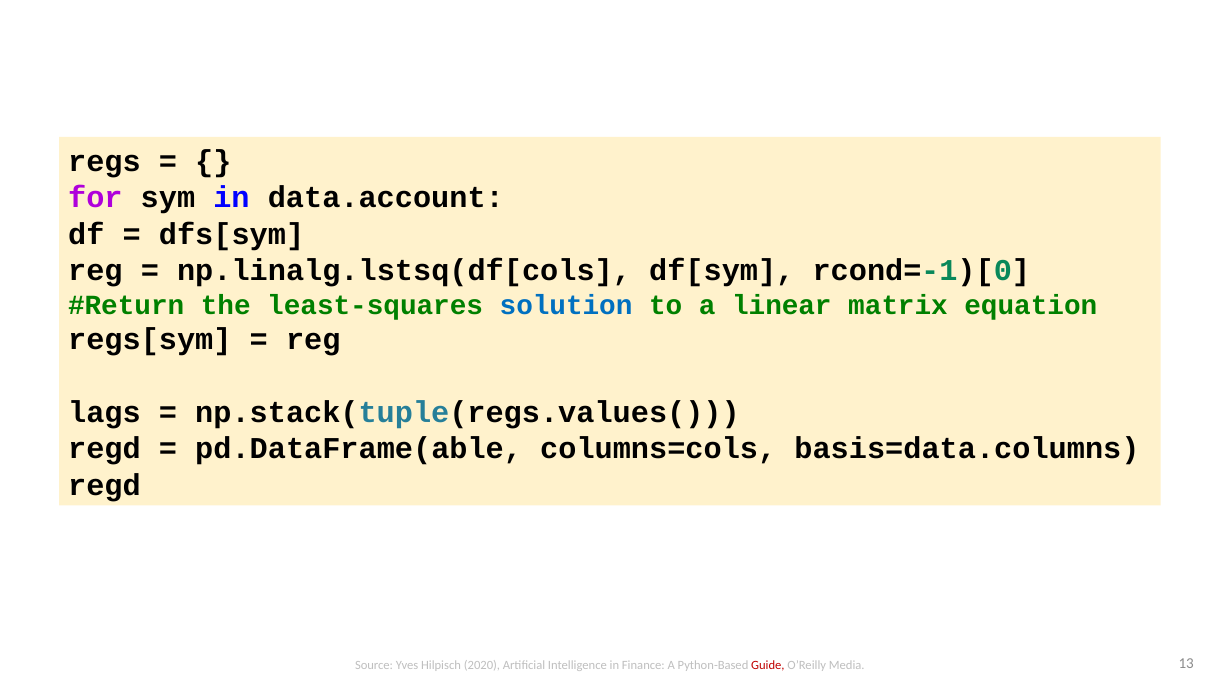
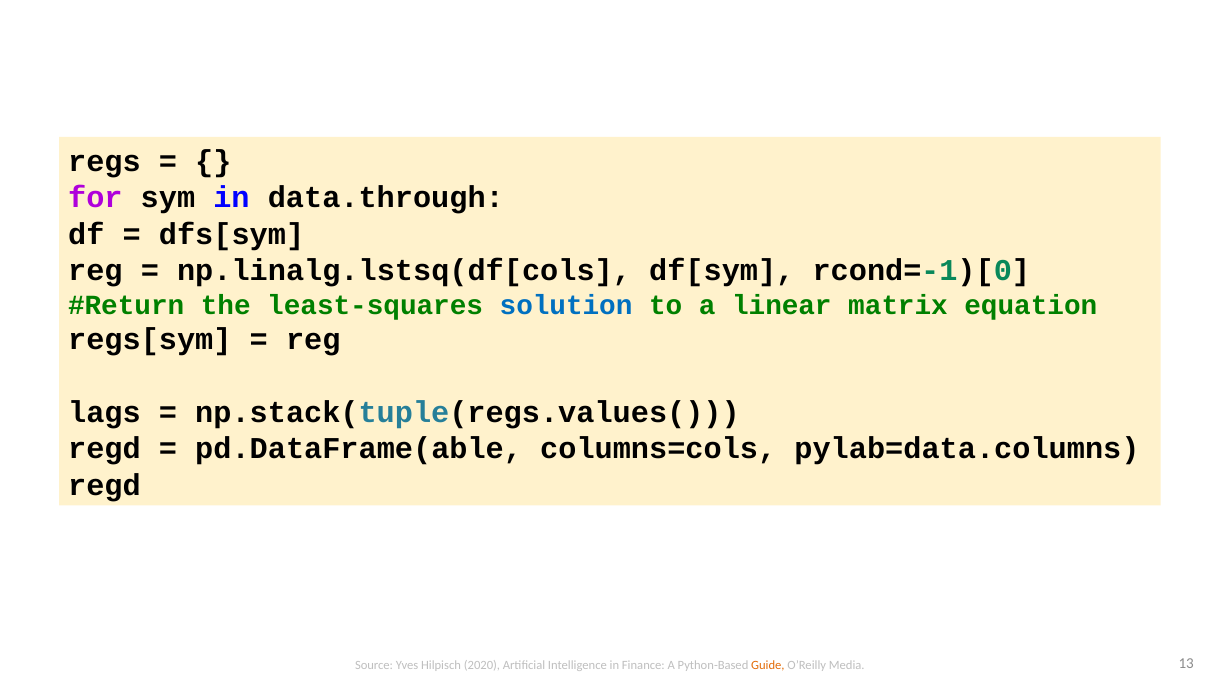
data.account: data.account -> data.through
basis=data.columns: basis=data.columns -> pylab=data.columns
Guide colour: red -> orange
